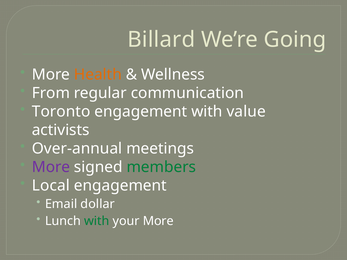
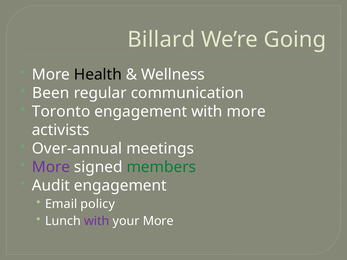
Health colour: orange -> black
From: From -> Been
with value: value -> more
Local: Local -> Audit
dollar: dollar -> policy
with at (97, 221) colour: green -> purple
